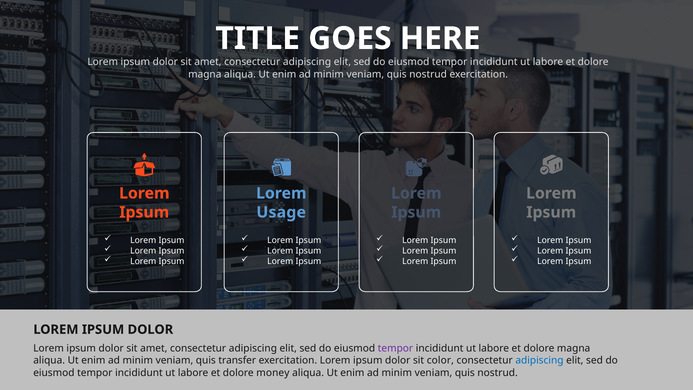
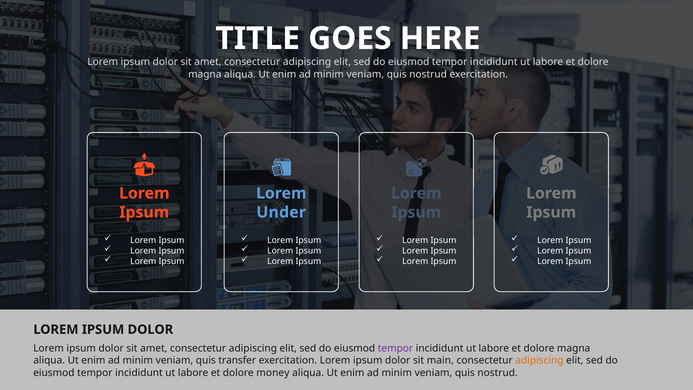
Usage: Usage -> Under
color: color -> main
adipiscing at (539, 360) colour: blue -> orange
